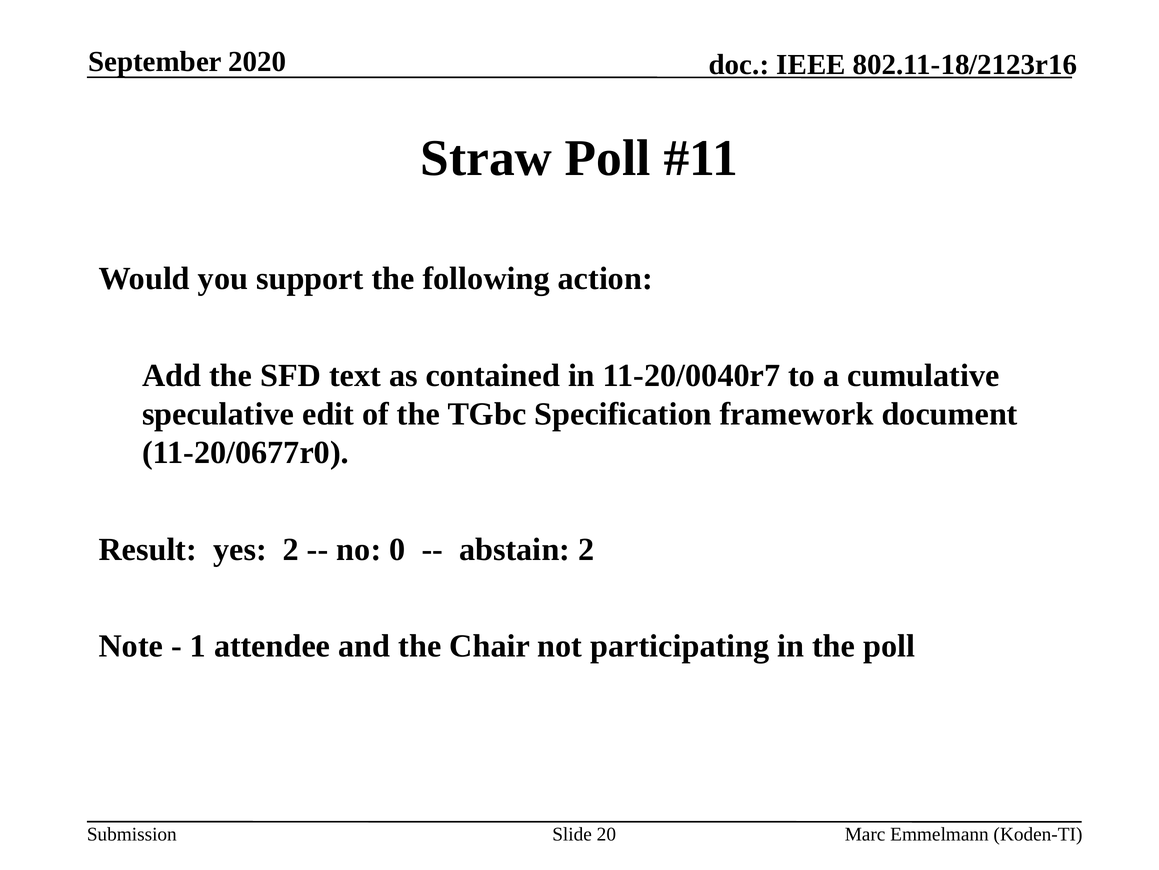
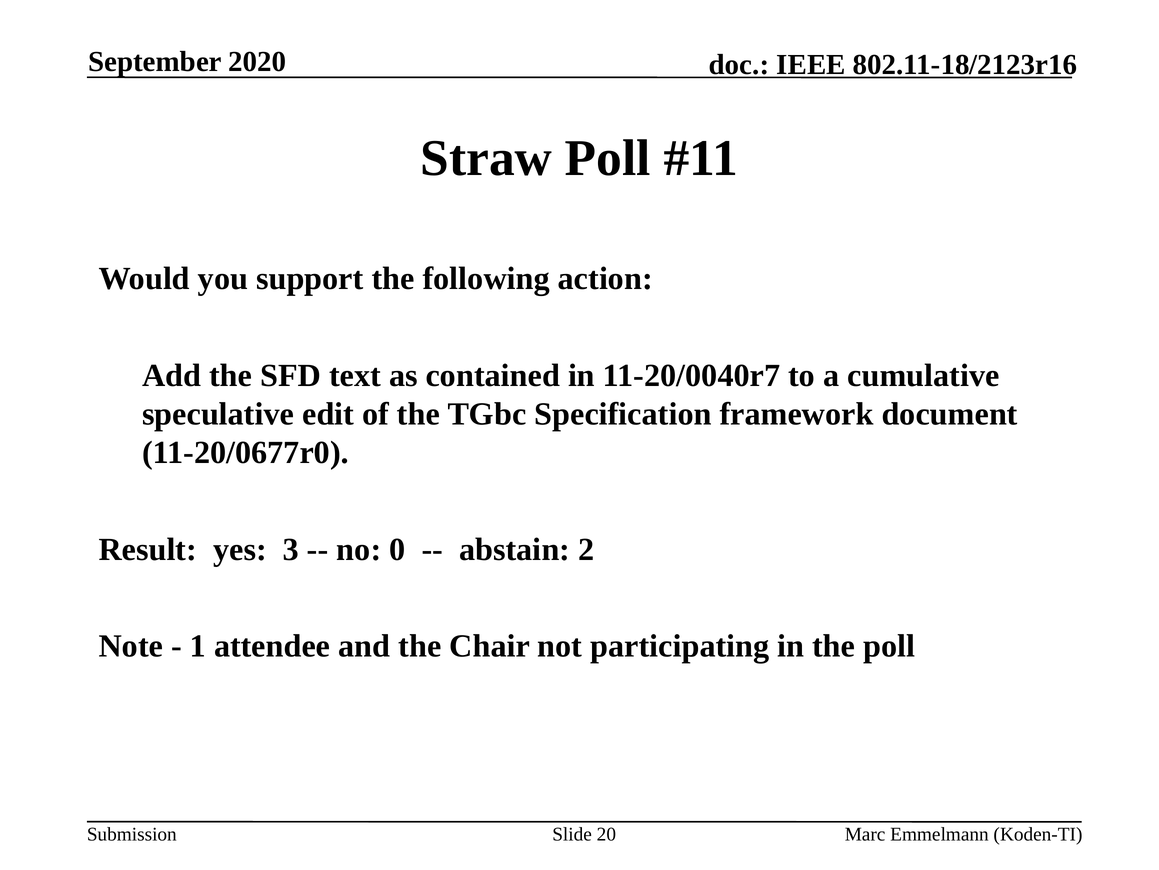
yes 2: 2 -> 3
